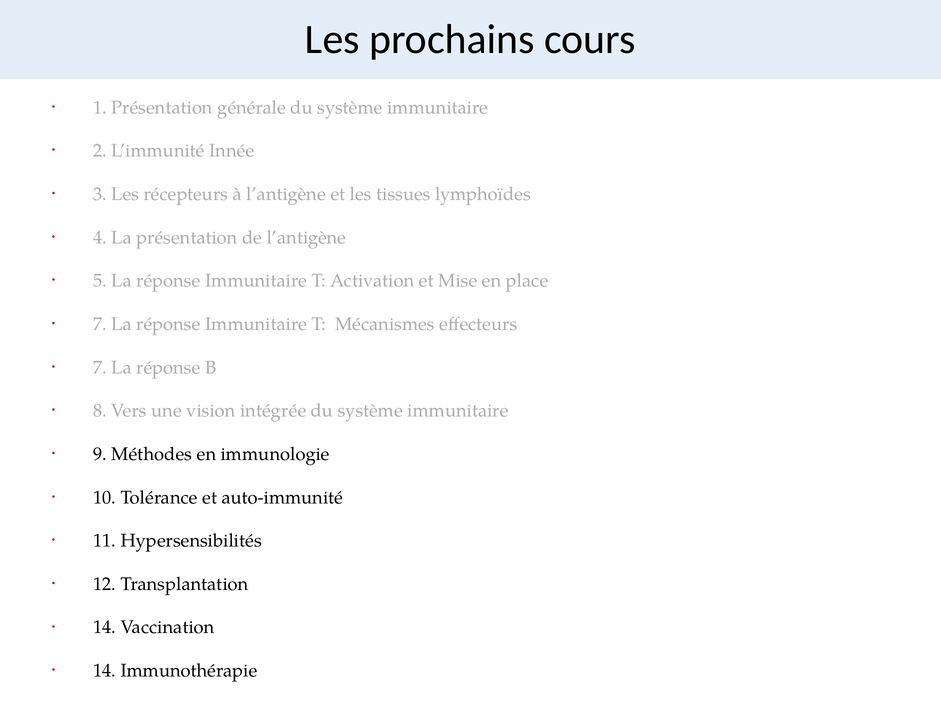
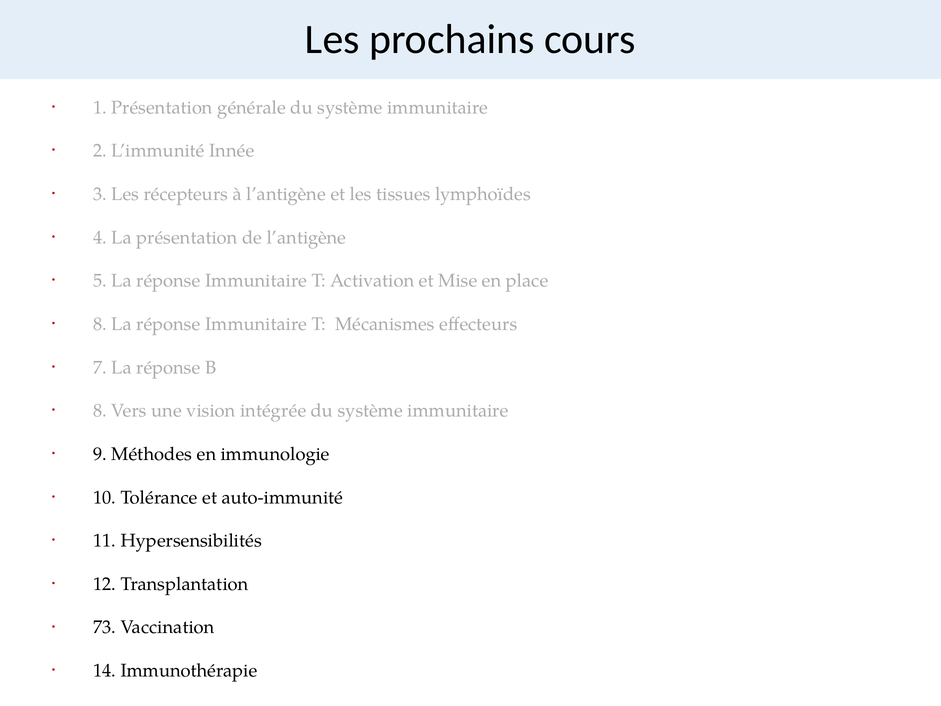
7 at (100, 324): 7 -> 8
14 at (105, 627): 14 -> 73
